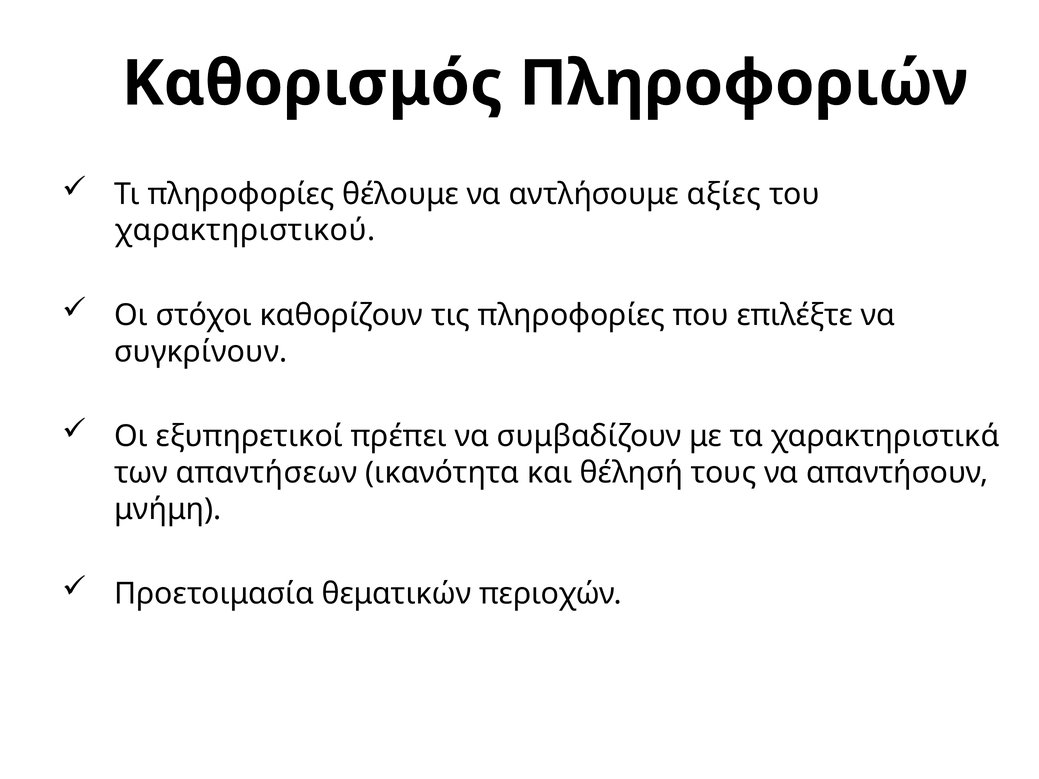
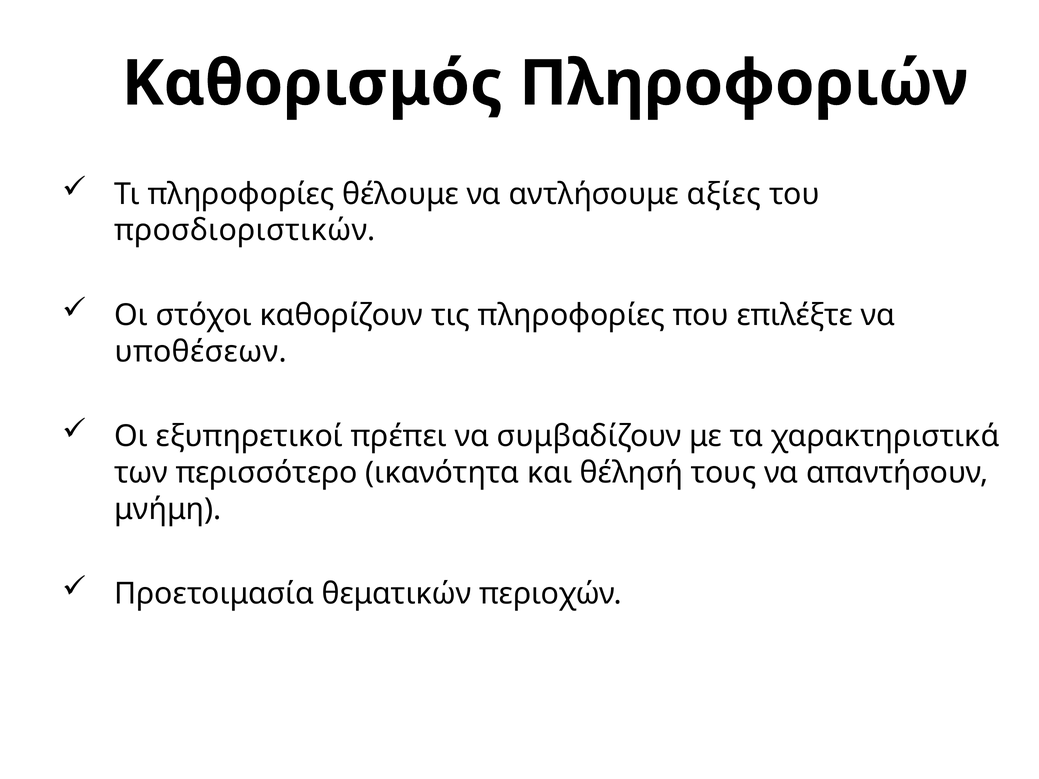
χαρακτηριστικού: χαρακτηριστικού -> προσδιοριστικών
συγκρίνουν: συγκρίνουν -> υποθέσεων
απαντήσεων: απαντήσεων -> περισσότερο
